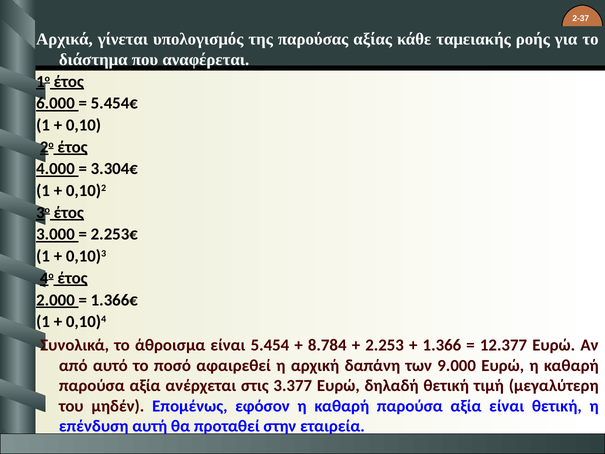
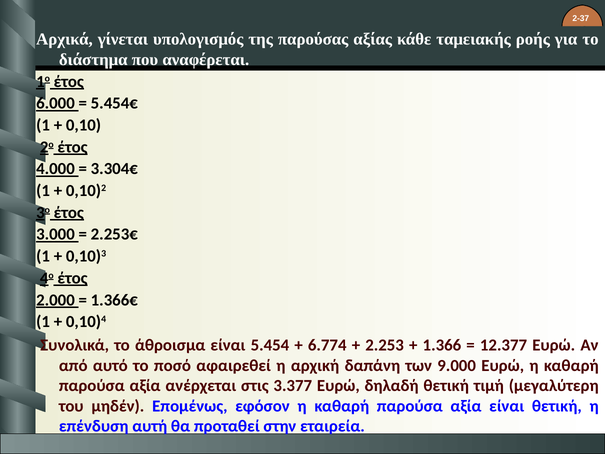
8.784: 8.784 -> 6.774
